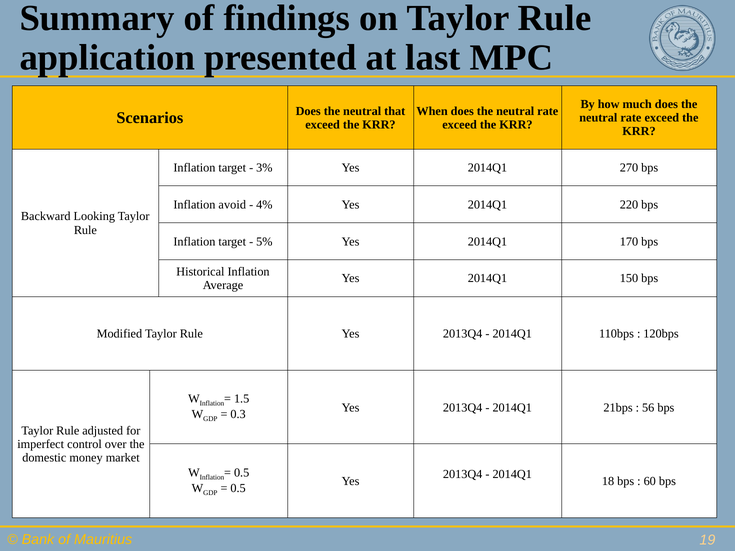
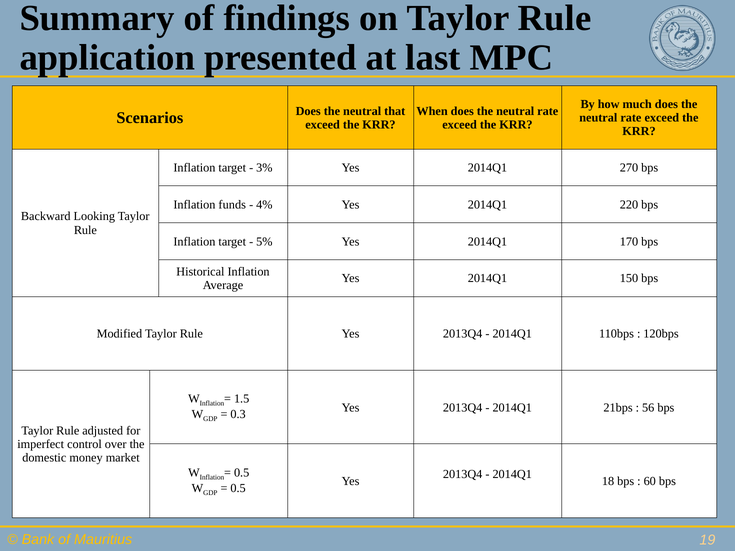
avoid: avoid -> funds
